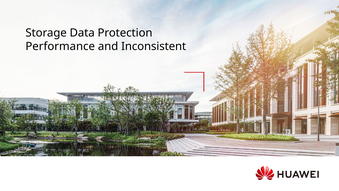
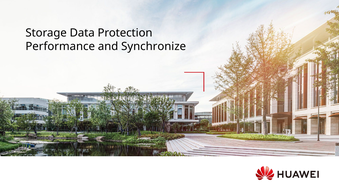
Inconsistent: Inconsistent -> Synchronize
